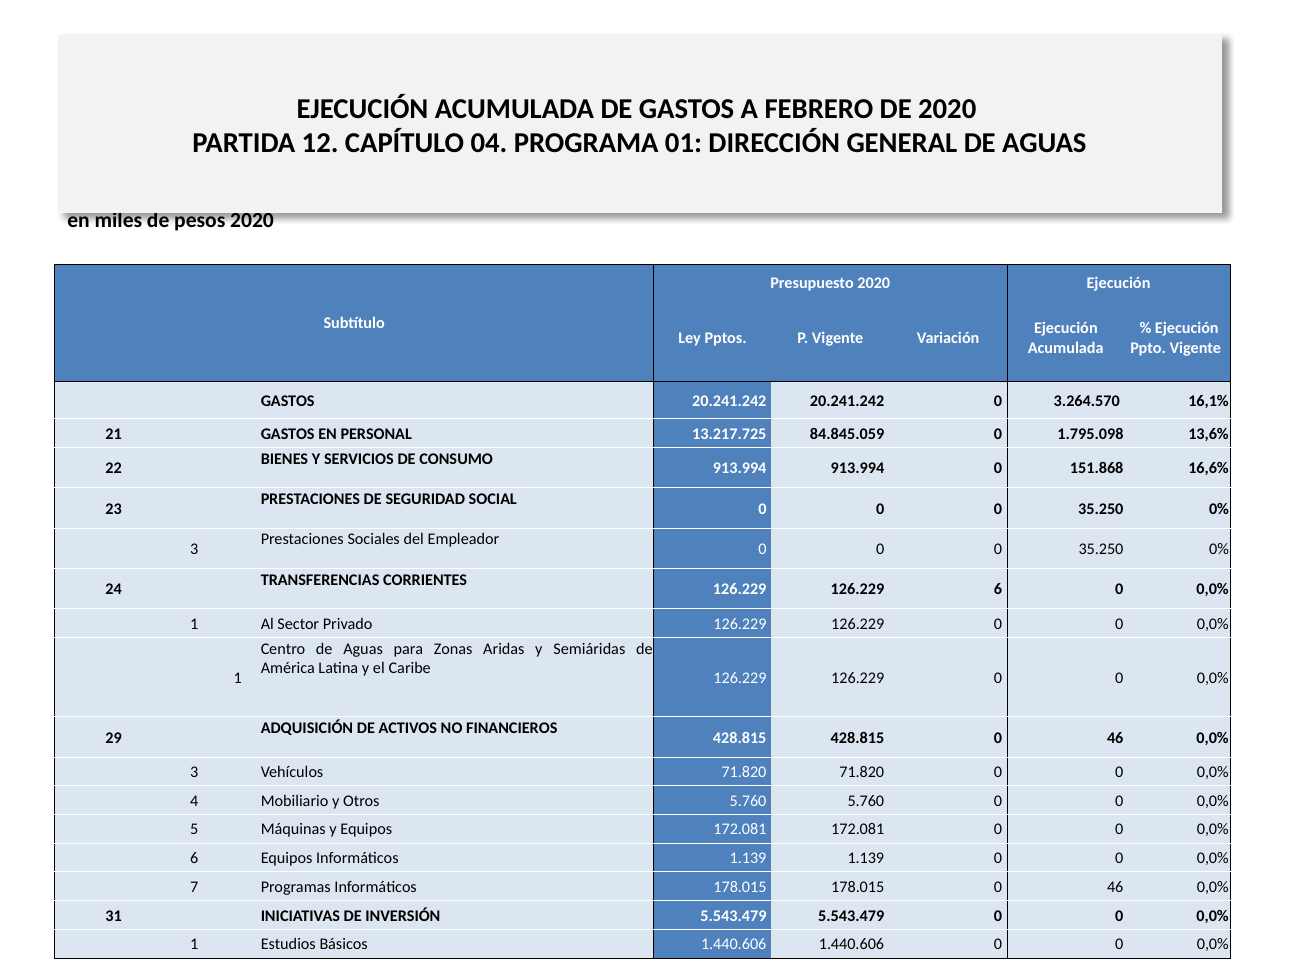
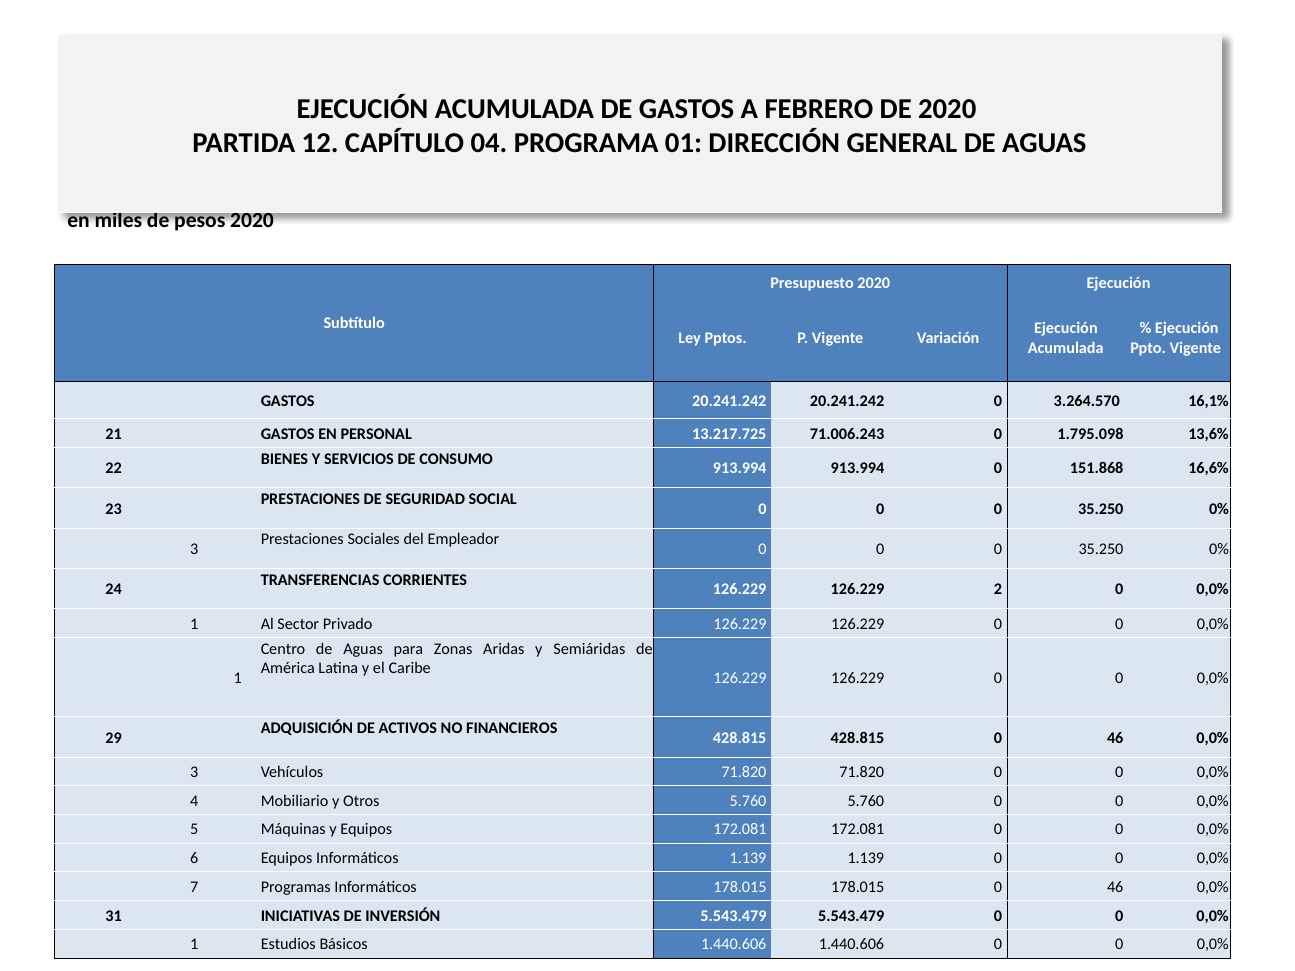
84.845.059: 84.845.059 -> 71.006.243
126.229 6: 6 -> 2
